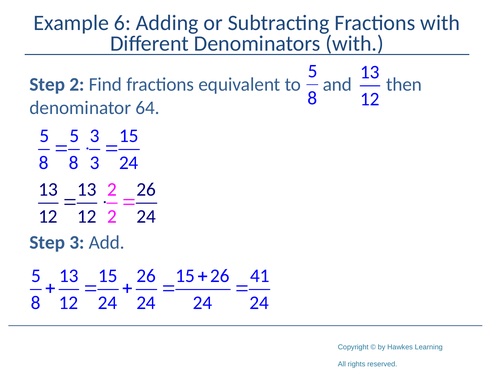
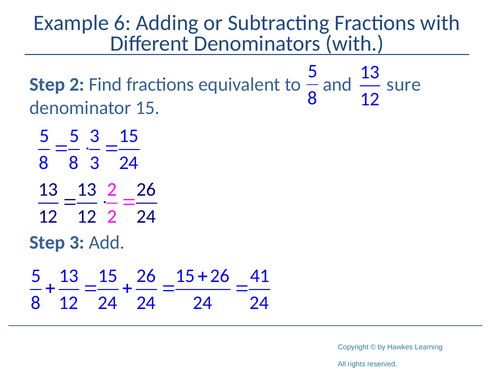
then: then -> sure
denominator 64: 64 -> 15
